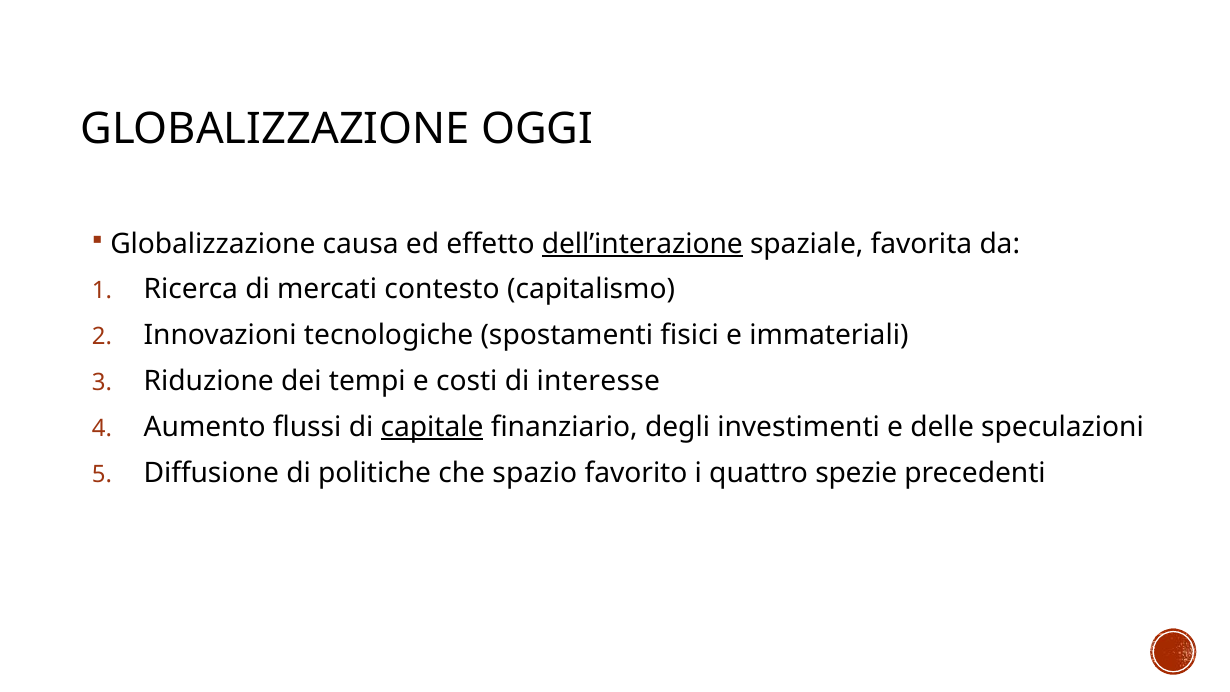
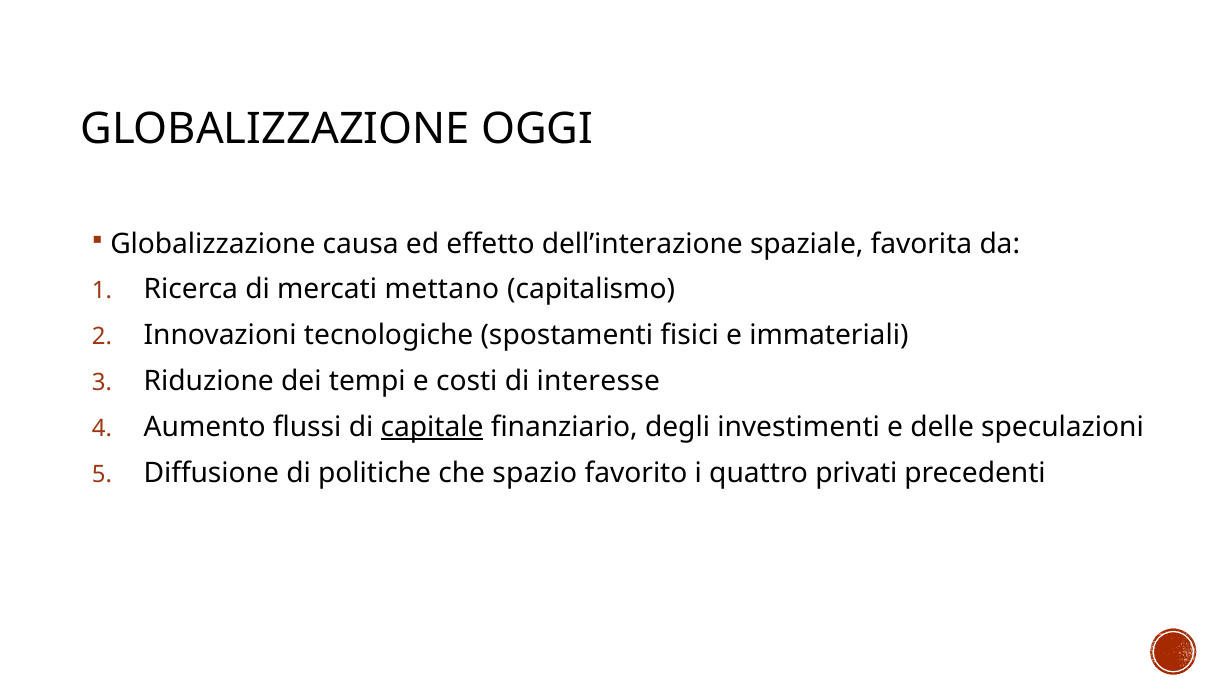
dell’interazione underline: present -> none
contesto: contesto -> mettano
spezie: spezie -> privati
